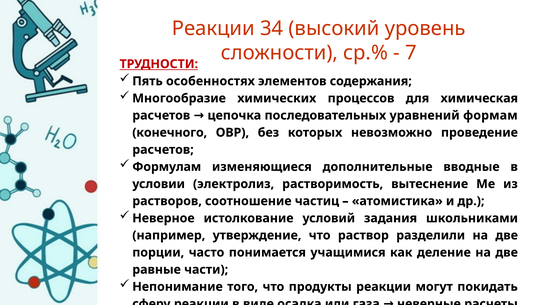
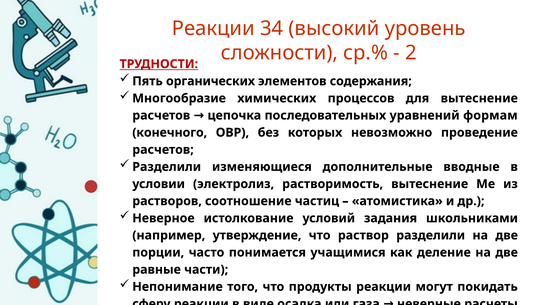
7: 7 -> 2
особенностях: особенностях -> органических
для химическая: химическая -> вытеснение
Формулам at (167, 167): Формулам -> Разделили
